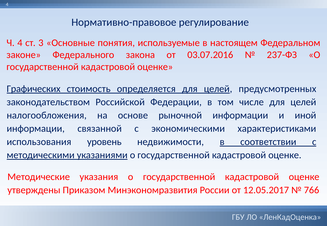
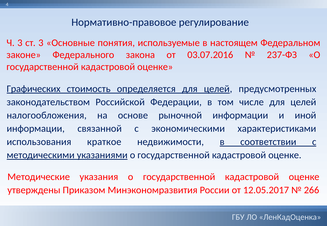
Ч 4: 4 -> 3
уровень: уровень -> краткое
766: 766 -> 266
